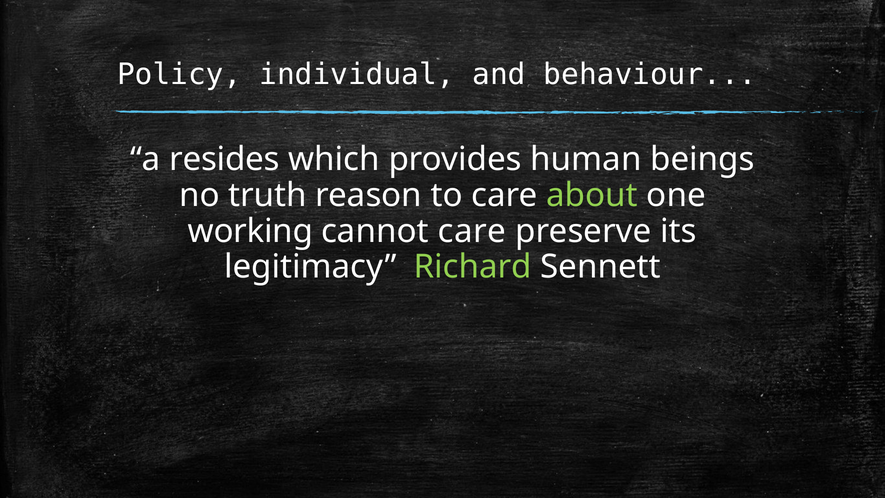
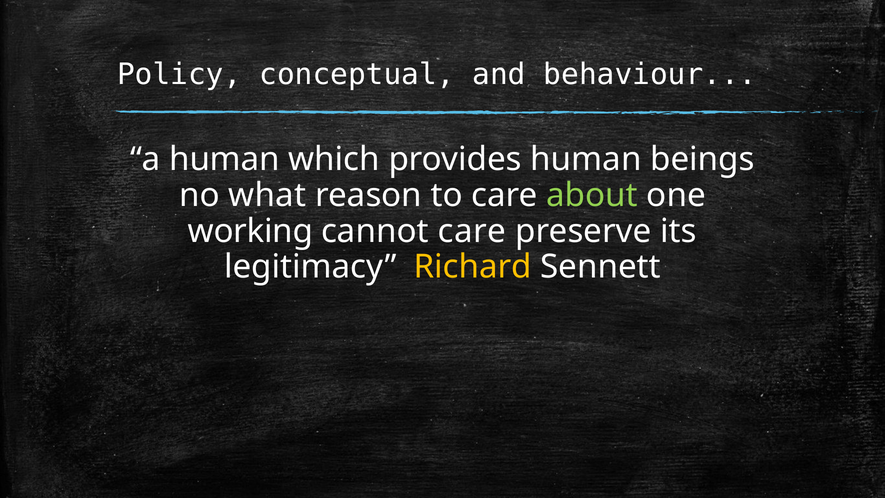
individual: individual -> conceptual
a resides: resides -> human
truth: truth -> what
Richard colour: light green -> yellow
